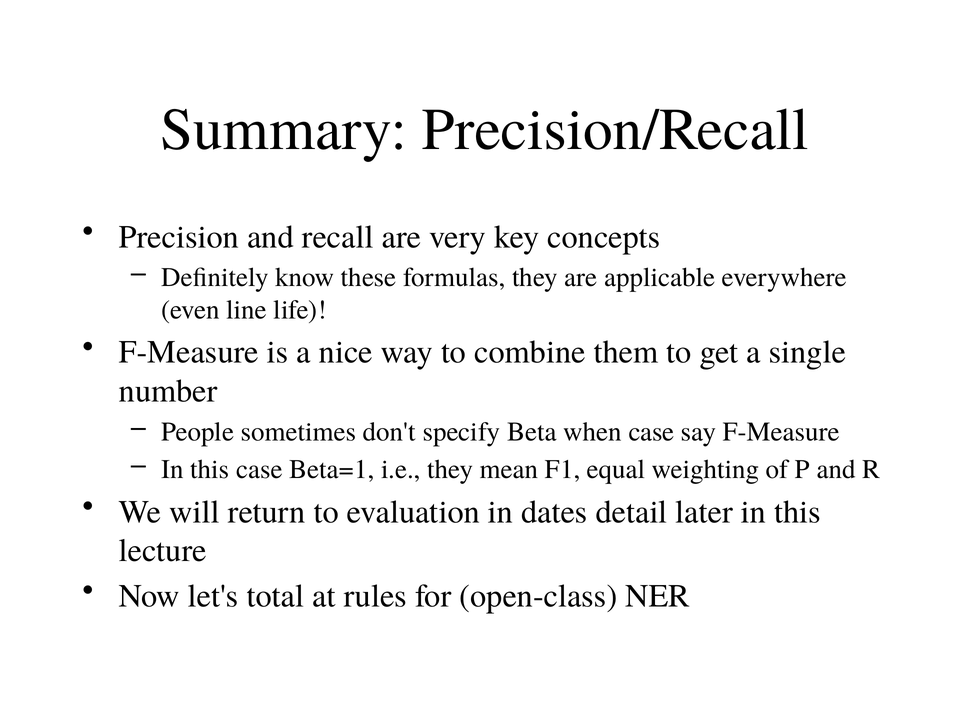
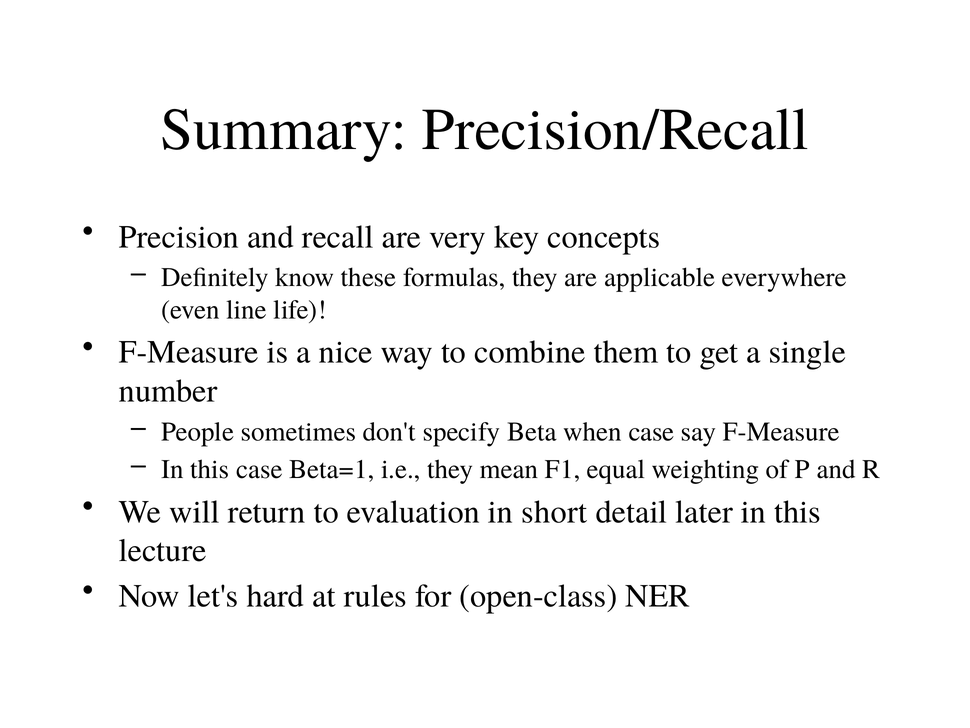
dates: dates -> short
total: total -> hard
